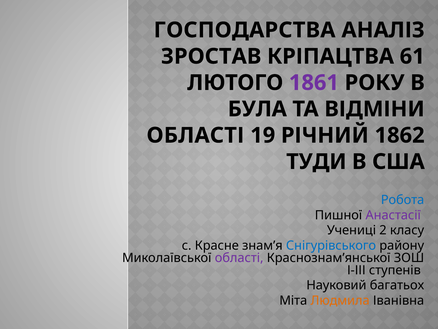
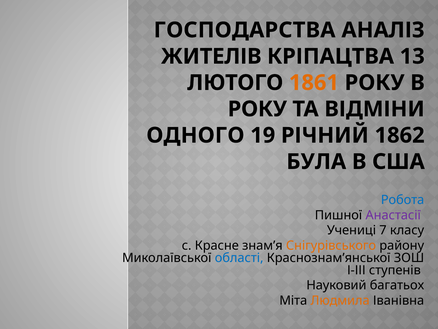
ЗРОСТАВ: ЗРОСТАВ -> ЖИТЕЛІВ
61: 61 -> 13
1861 colour: purple -> orange
БУЛА at (257, 109): БУЛА -> РОКУ
ОБЛАСТІ at (195, 135): ОБЛАСТІ -> ОДНОГО
ТУДИ: ТУДИ -> БУЛА
2: 2 -> 7
Снігурівського colour: blue -> orange
області at (239, 257) colour: purple -> blue
